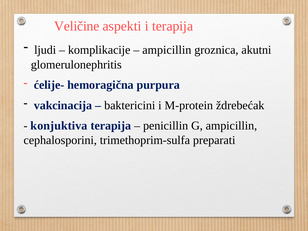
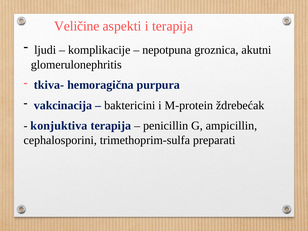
ampicillin at (167, 50): ampicillin -> nepotpuna
ćelije-: ćelije- -> tkiva-
